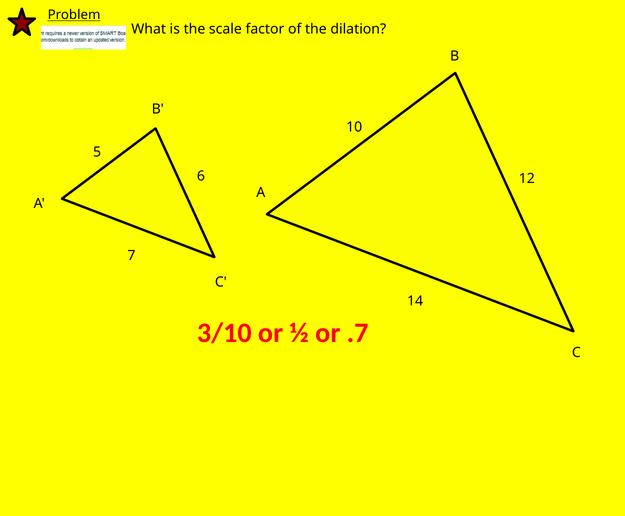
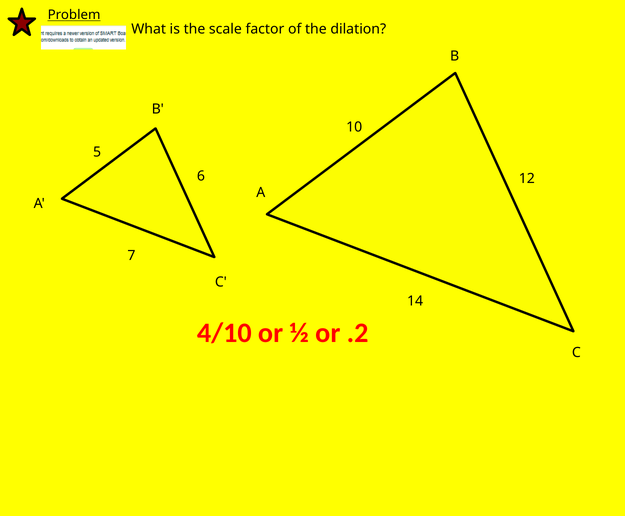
3/10: 3/10 -> 4/10
.7: .7 -> .2
